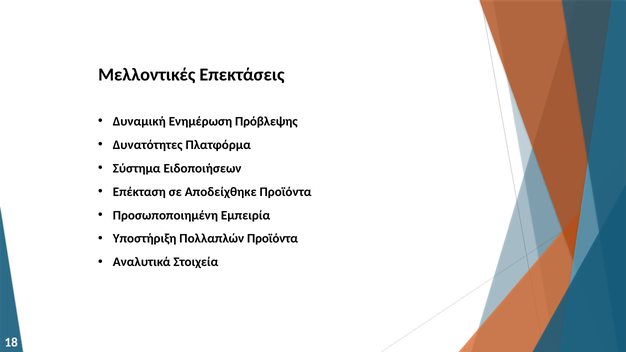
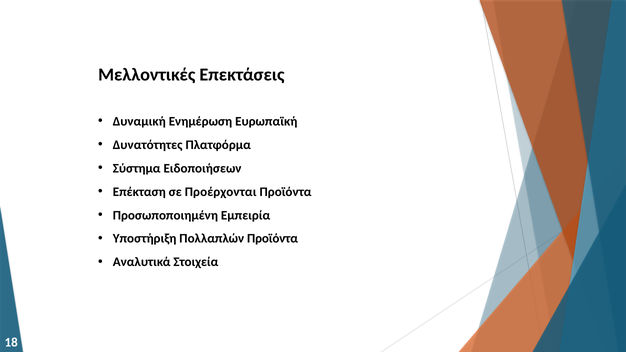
Πρόβλεψης: Πρόβλεψης -> Ευρωπαϊκή
Αποδείχθηκε: Αποδείχθηκε -> Προέρχονται
